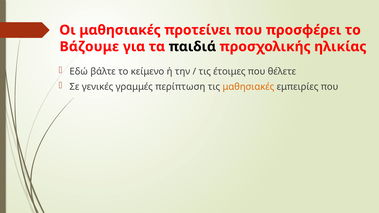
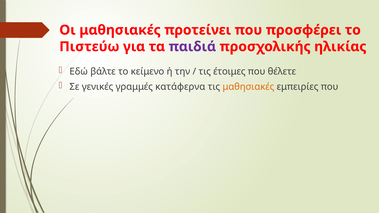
Βάζουμε: Βάζουμε -> Πιστεύω
παιδιά colour: black -> purple
περίπτωση: περίπτωση -> κατάφερνα
